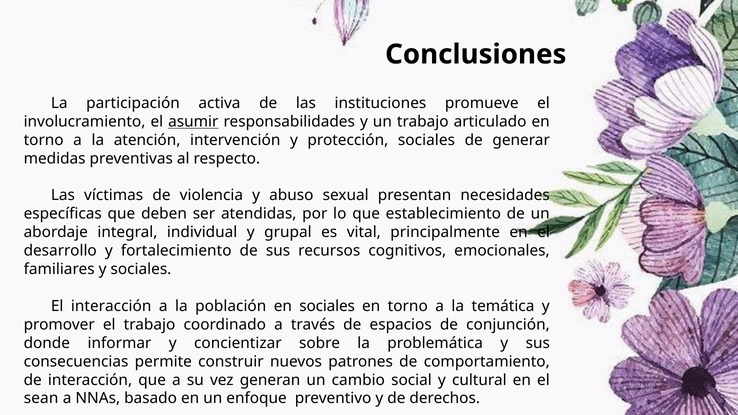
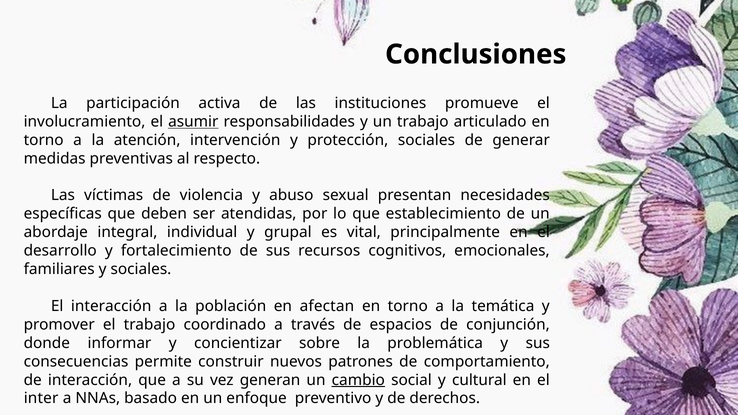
en sociales: sociales -> afectan
cambio underline: none -> present
sean: sean -> inter
